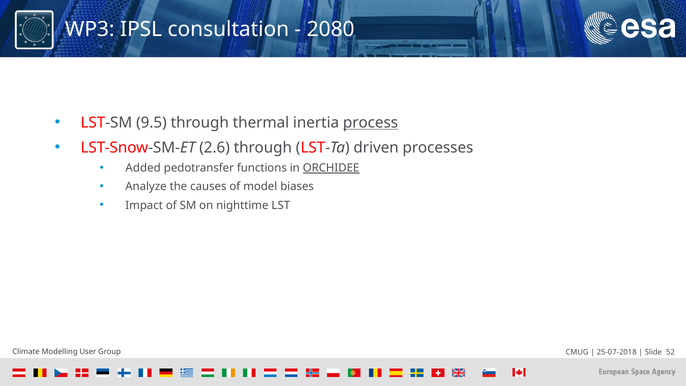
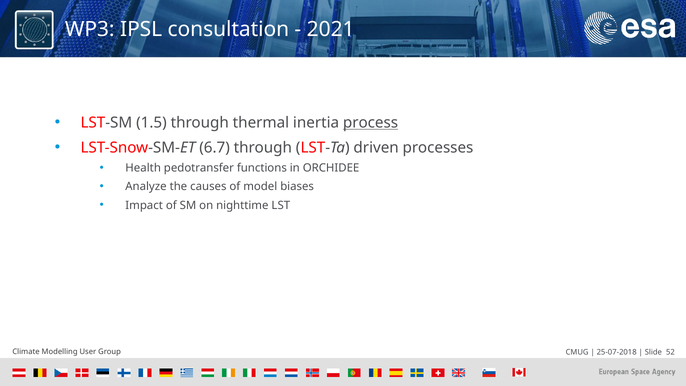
2080: 2080 -> 2021
9.5: 9.5 -> 1.5
2.6: 2.6 -> 6.7
Added: Added -> Health
ORCHIDEE underline: present -> none
